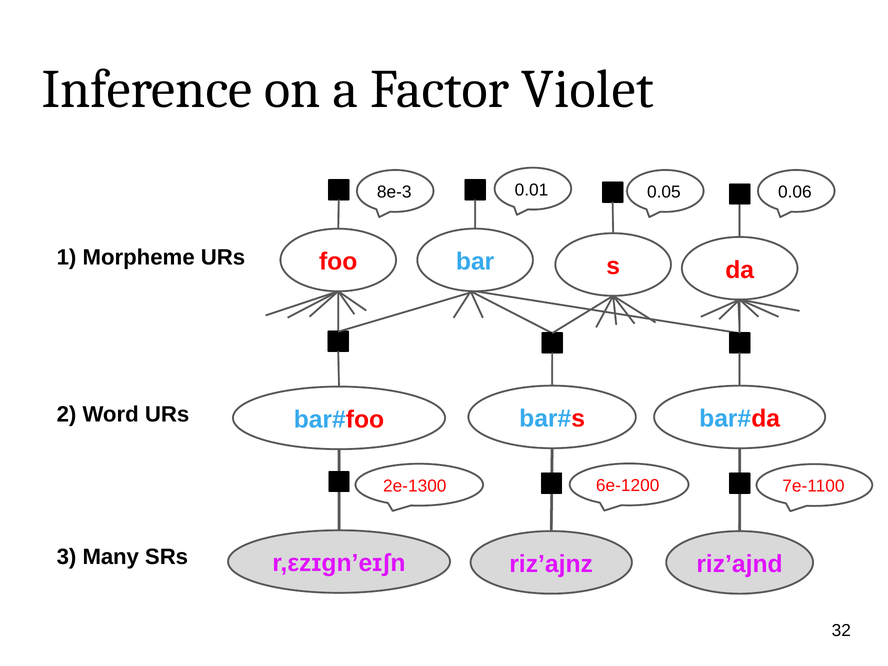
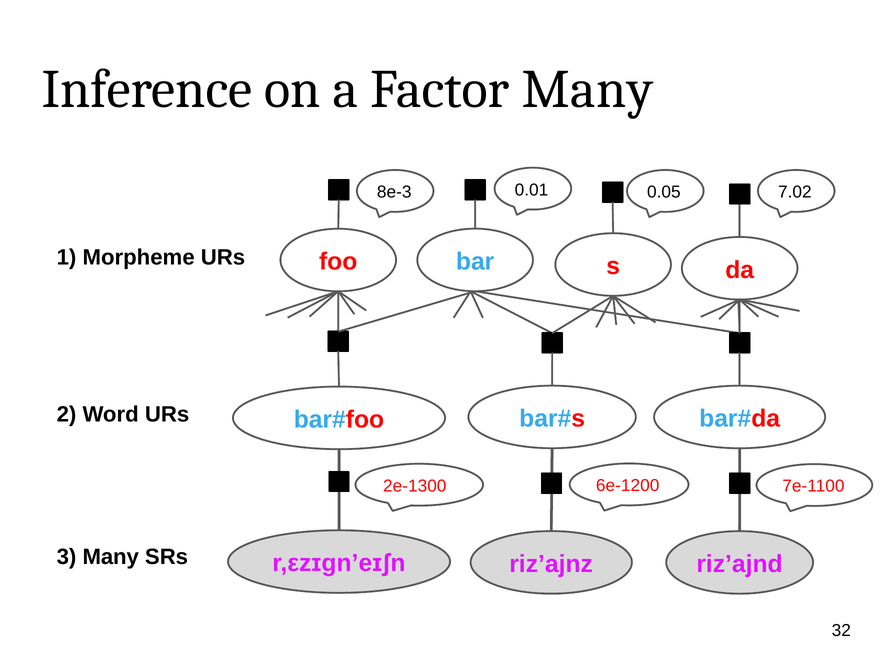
Factor Violet: Violet -> Many
0.06: 0.06 -> 7.02
